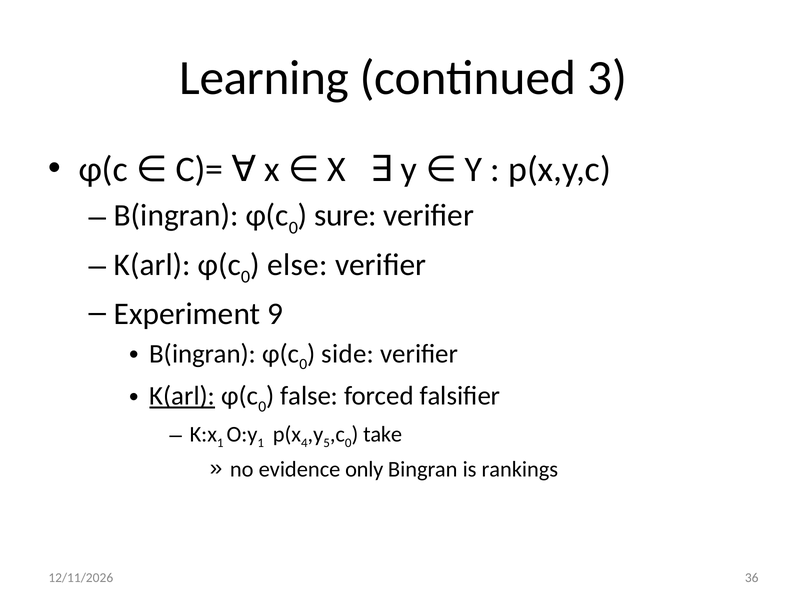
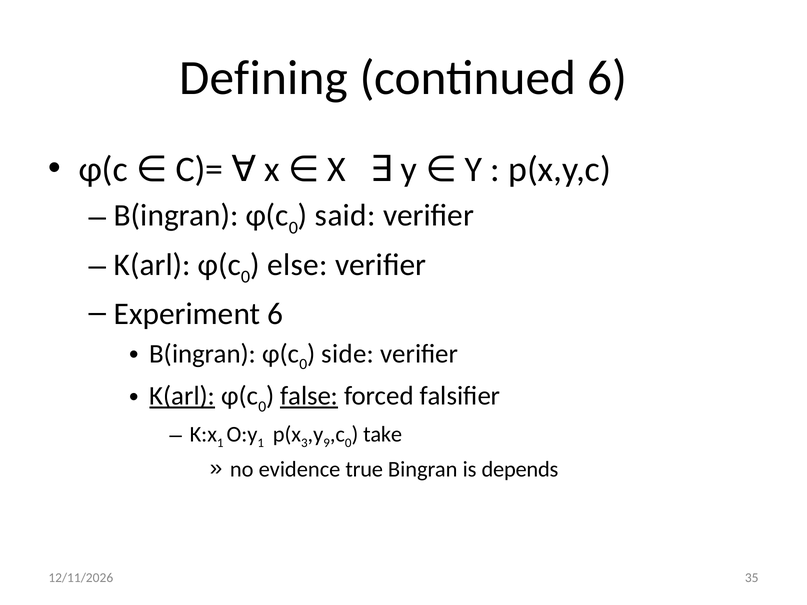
Learning: Learning -> Defining
continued 3: 3 -> 6
sure: sure -> said
Experiment 9: 9 -> 6
false underline: none -> present
4: 4 -> 3
5: 5 -> 9
only: only -> true
rankings: rankings -> depends
36: 36 -> 35
